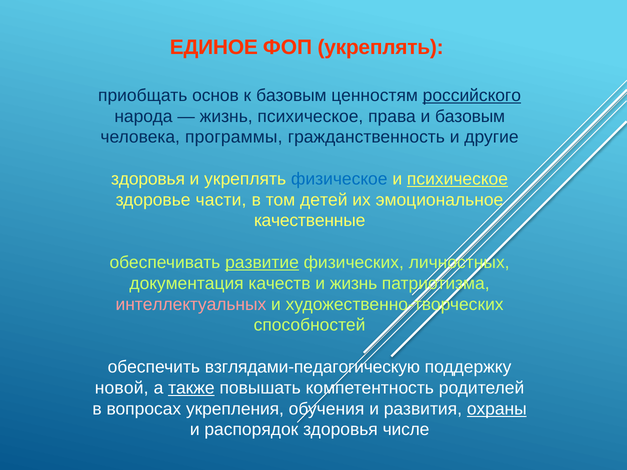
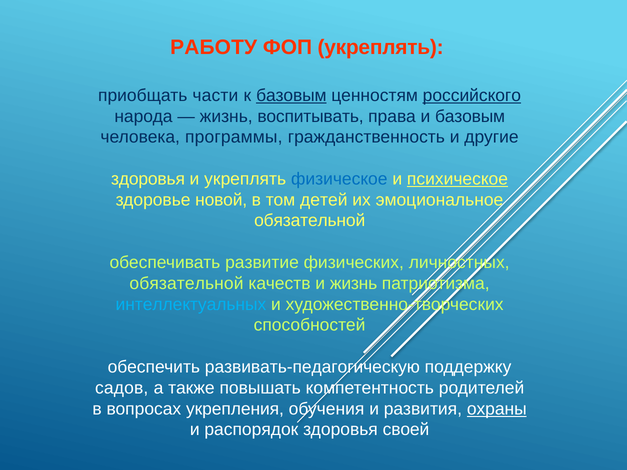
ЕДИНОЕ: ЕДИНОЕ -> РАБОТУ
основ: основ -> части
базовым at (291, 95) underline: none -> present
жизнь психическое: психическое -> воспитывать
части: части -> новой
качественные at (310, 221): качественные -> обязательной
развитие underline: present -> none
документация at (187, 284): документация -> обязательной
интеллектуальных colour: pink -> light blue
взглядами-педагогическую: взглядами-педагогическую -> развивать-педагогическую
новой: новой -> садов
также underline: present -> none
числе: числе -> своей
